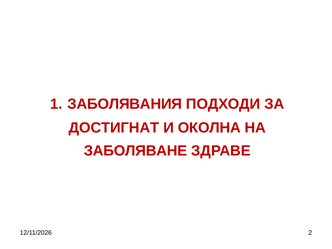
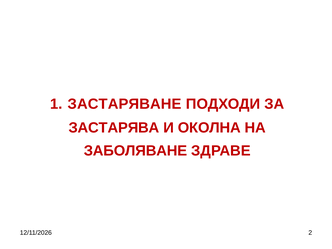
ЗАБОЛЯВАНИЯ: ЗАБОЛЯВАНИЯ -> ЗАСТАРЯВАНЕ
ДОСТИГНАТ: ДОСТИГНАТ -> ЗАСТАРЯВА
